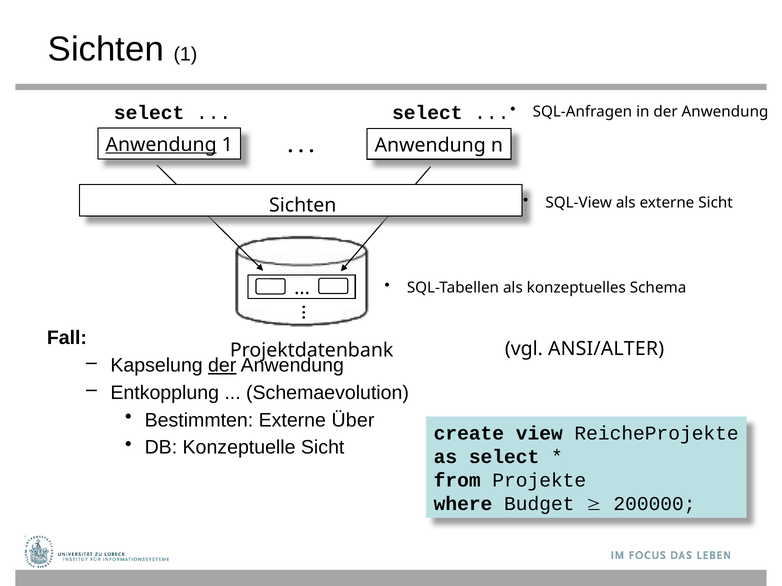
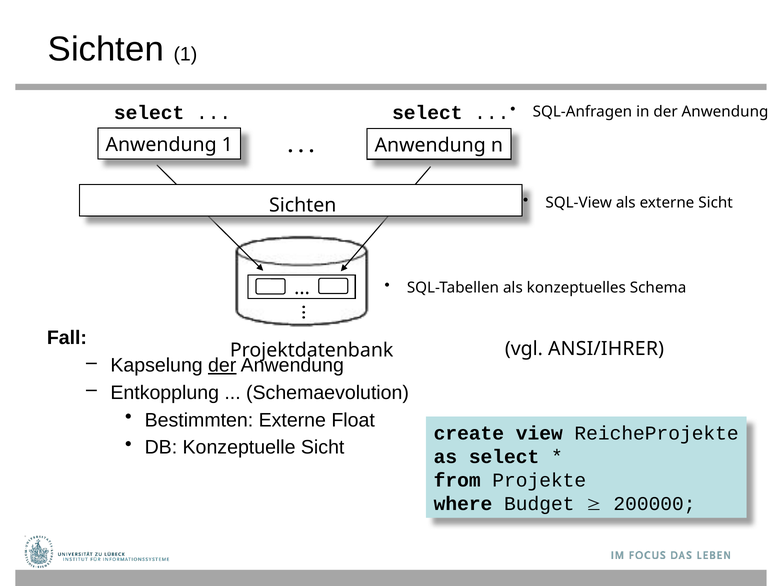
Anwendung at (161, 145) underline: present -> none
ANSI/ALTER: ANSI/ALTER -> ANSI/IHRER
Über: Über -> Float
